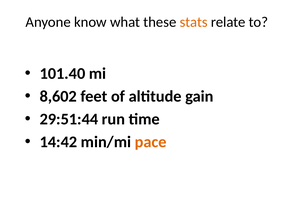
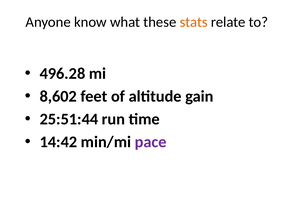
101.40: 101.40 -> 496.28
29:51:44: 29:51:44 -> 25:51:44
pace colour: orange -> purple
